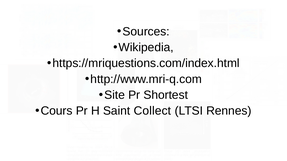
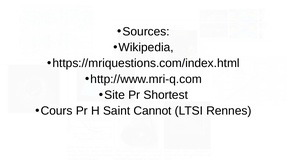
Collect: Collect -> Cannot
